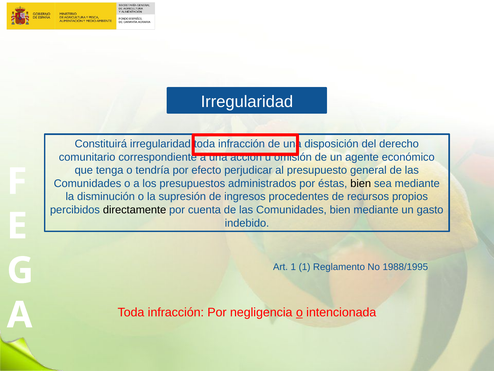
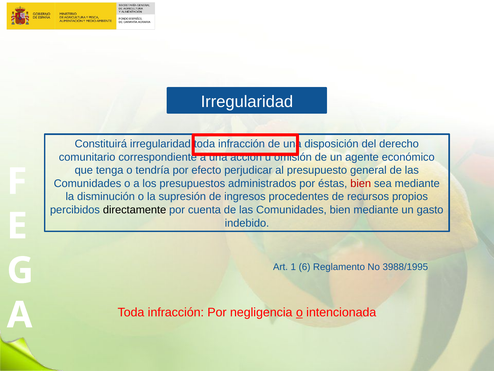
bien at (361, 183) colour: black -> red
1 1: 1 -> 6
1988/1995: 1988/1995 -> 3988/1995
